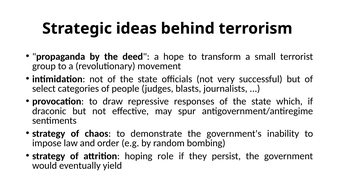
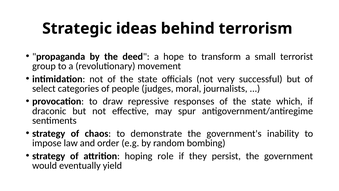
blasts: blasts -> moral
